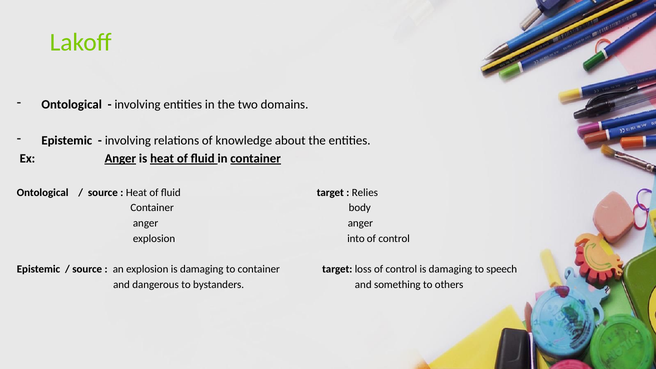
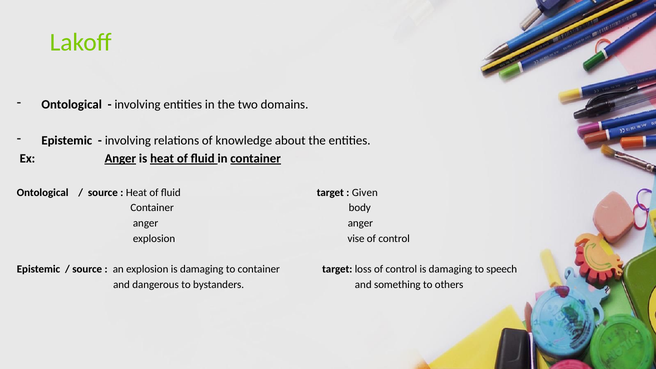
Relies: Relies -> Given
into: into -> vise
